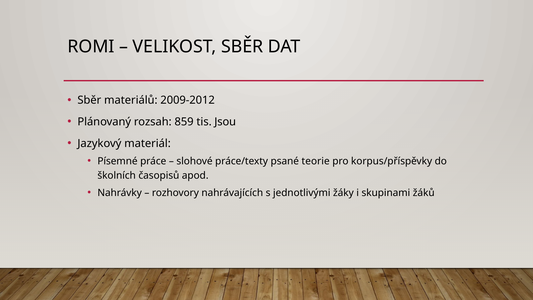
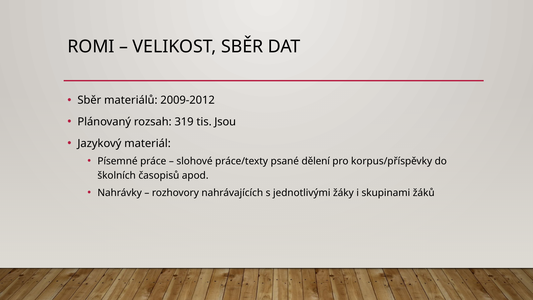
859: 859 -> 319
teorie: teorie -> dělení
